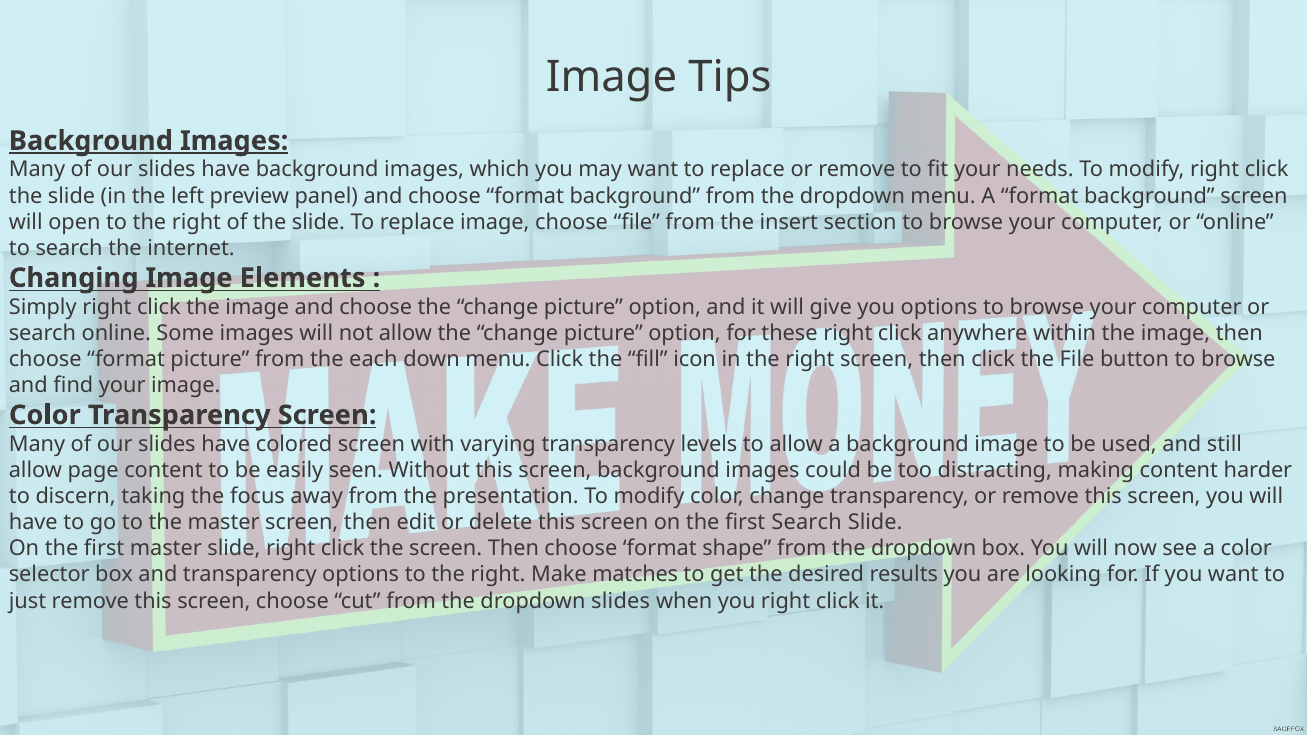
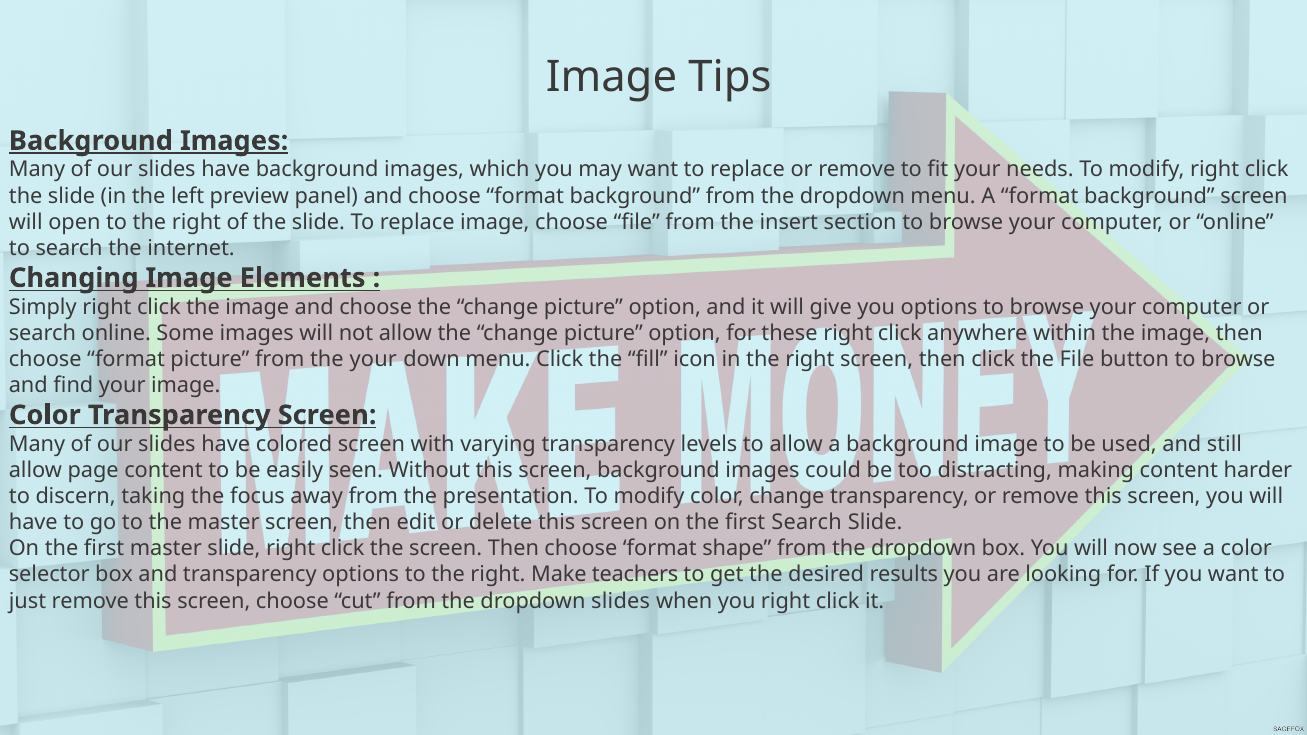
the each: each -> your
matches: matches -> teachers
